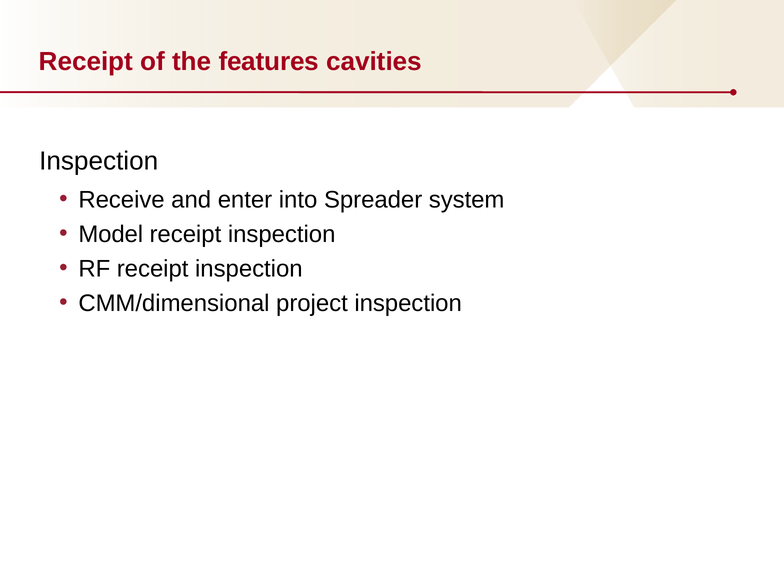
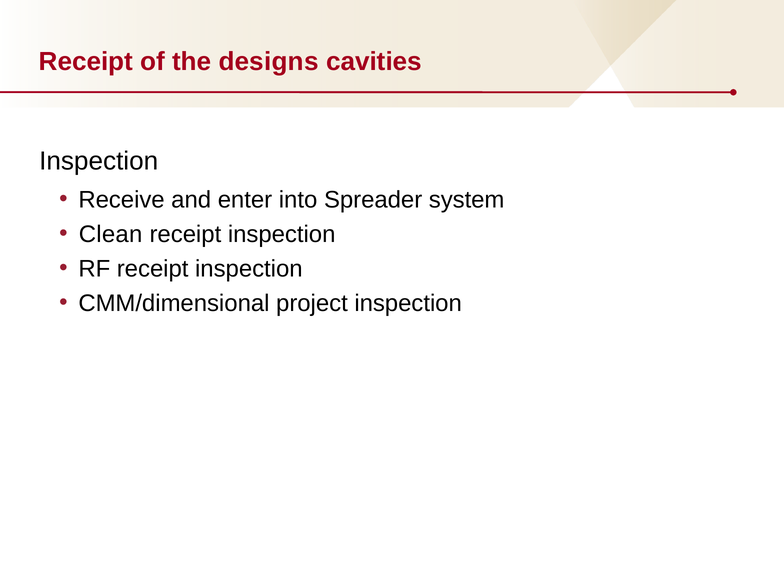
features: features -> designs
Model: Model -> Clean
